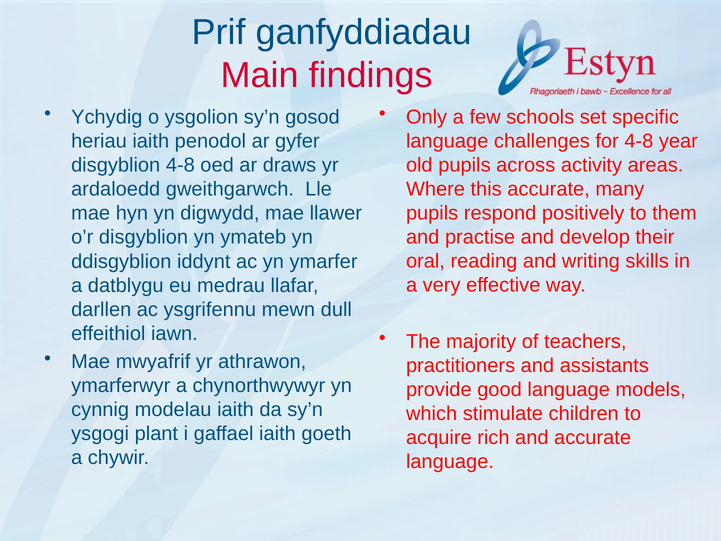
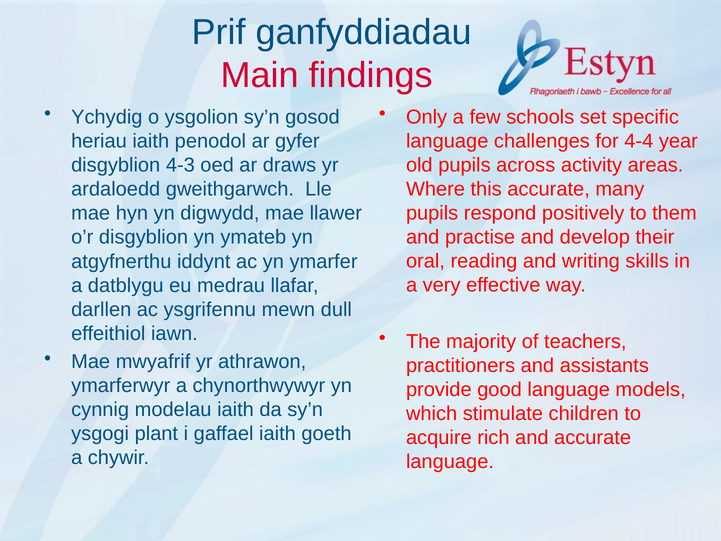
for 4-8: 4-8 -> 4-4
disgyblion 4-8: 4-8 -> 4-3
ddisgyblion: ddisgyblion -> atgyfnerthu
